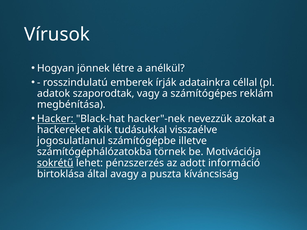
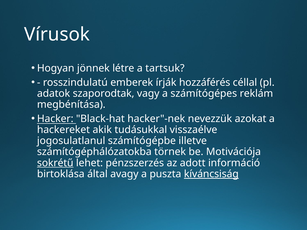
anélkül: anélkül -> tartsuk
adatainkra: adatainkra -> hozzáférés
kíváncsiság underline: none -> present
